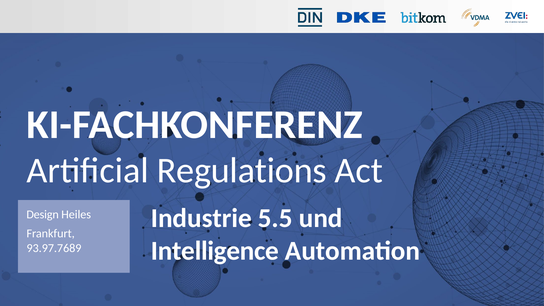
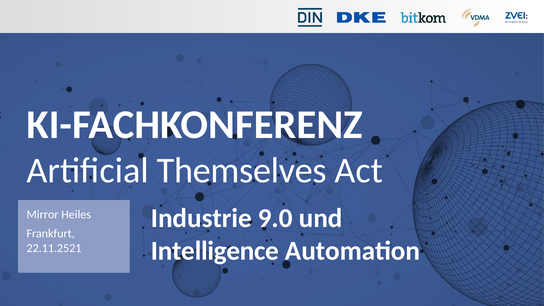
Regulations: Regulations -> Themselves
5.5: 5.5 -> 9.0
Design: Design -> Mirror
93.97.7689: 93.97.7689 -> 22.11.2521
